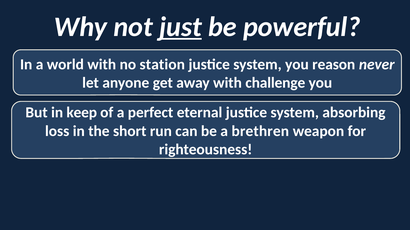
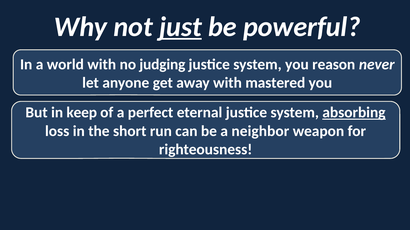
station: station -> judging
challenge: challenge -> mastered
absorbing underline: none -> present
brethren: brethren -> neighbor
